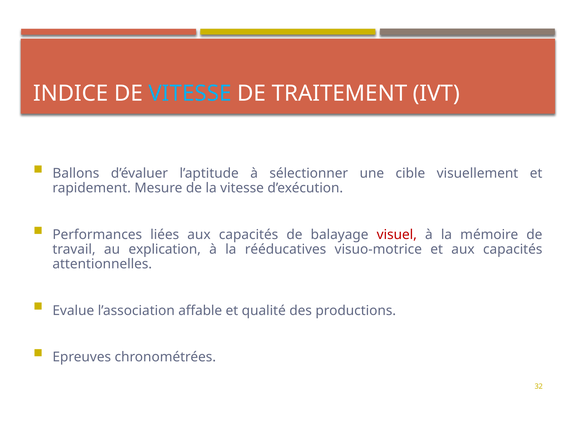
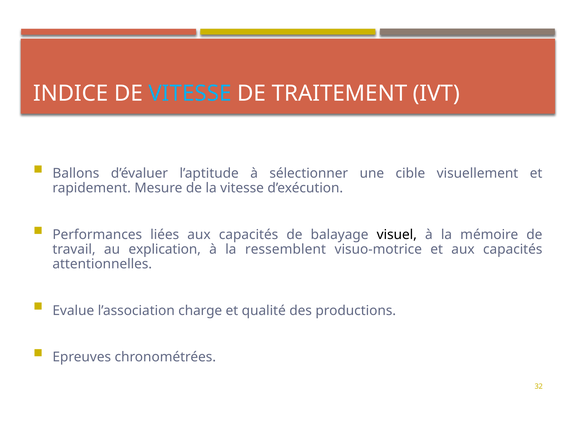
visuel colour: red -> black
rééducatives: rééducatives -> ressemblent
affable: affable -> charge
